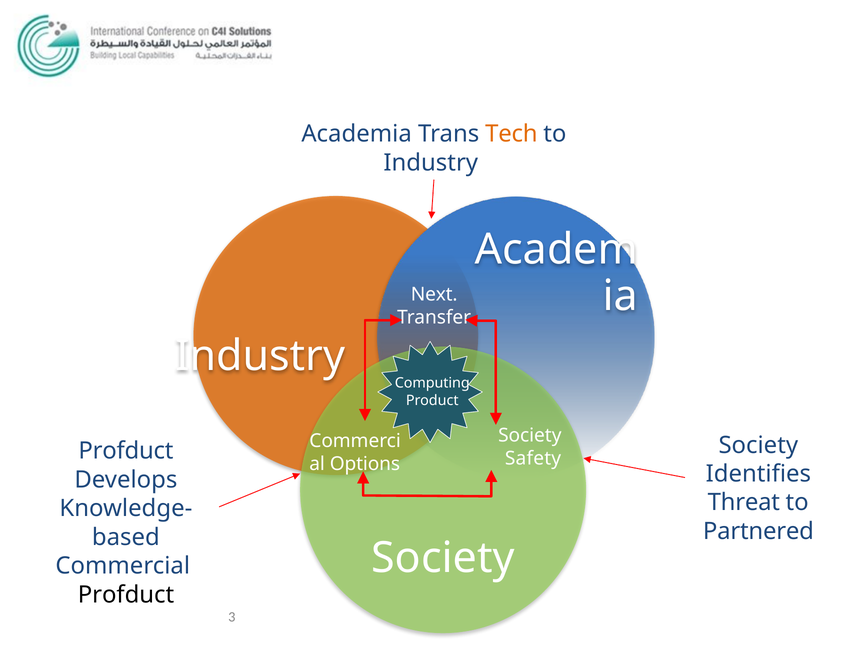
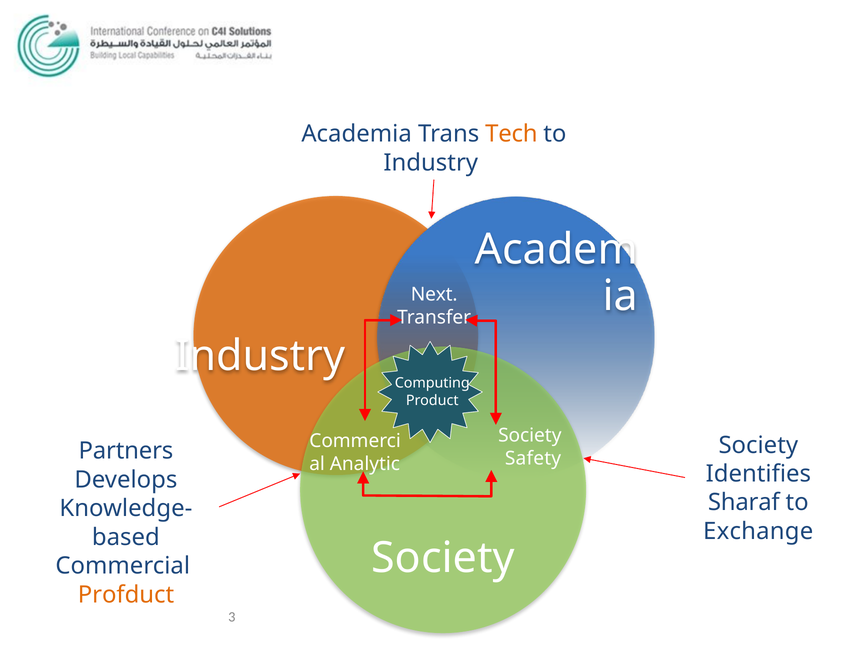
Profduct at (126, 451): Profduct -> Partners
Options: Options -> Analytic
Threat: Threat -> Sharaf
Partnered: Partnered -> Exchange
Profduct at (126, 594) colour: black -> orange
